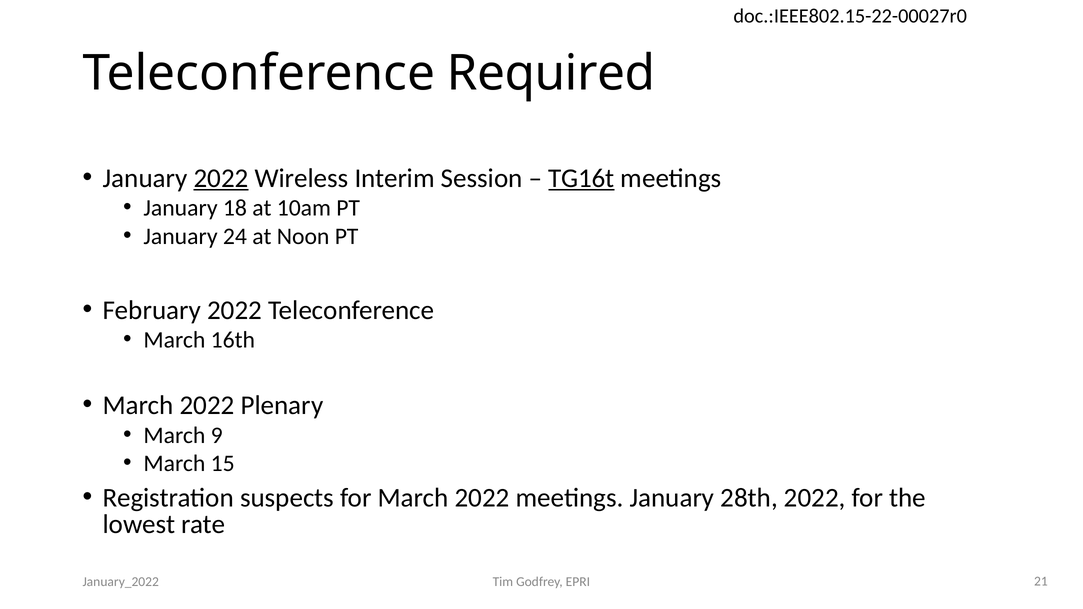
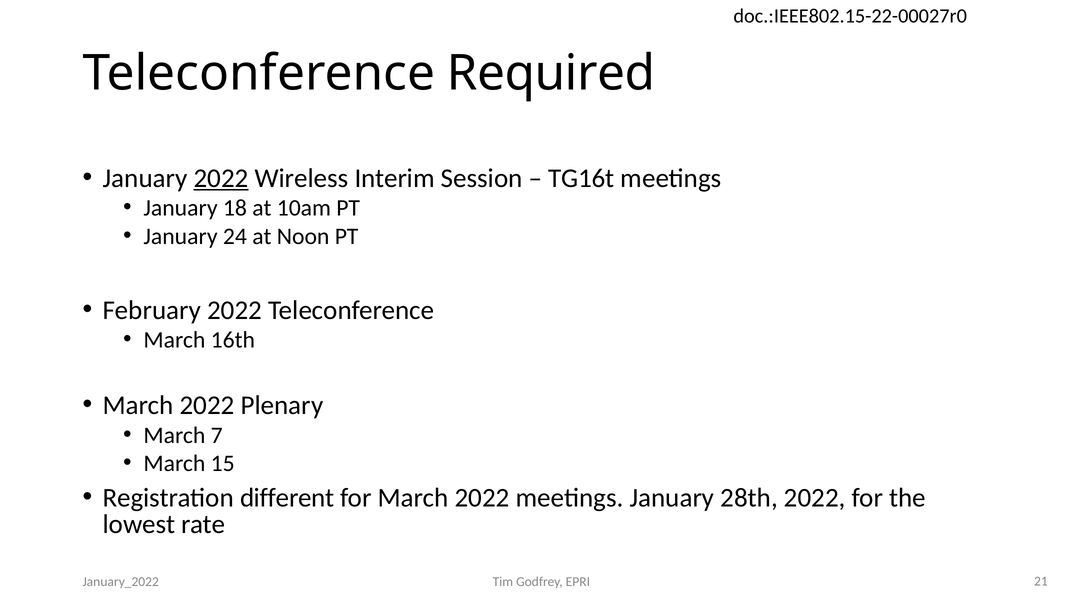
TG16t underline: present -> none
9: 9 -> 7
suspects: suspects -> different
